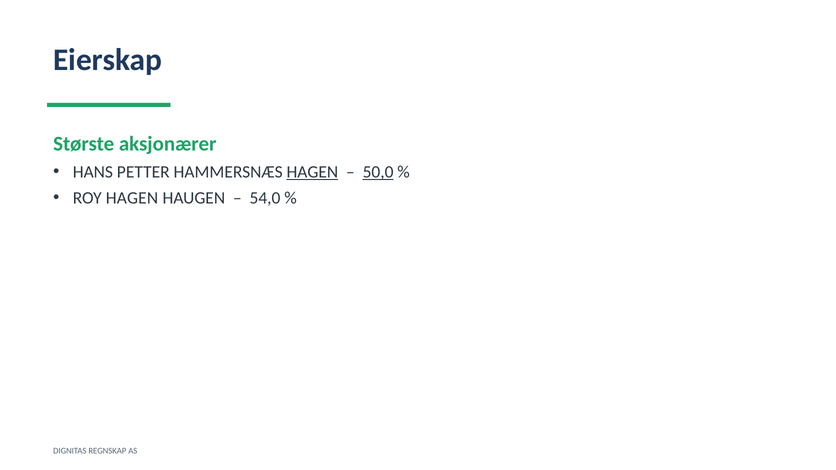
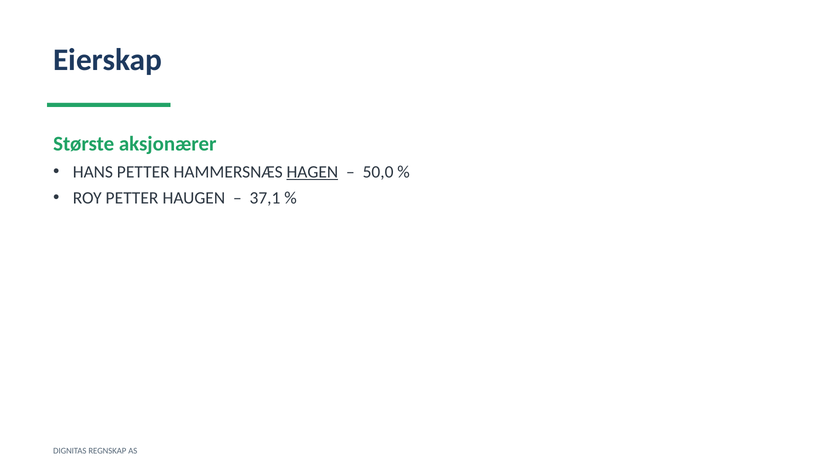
50,0 underline: present -> none
ROY HAGEN: HAGEN -> PETTER
54,0: 54,0 -> 37,1
